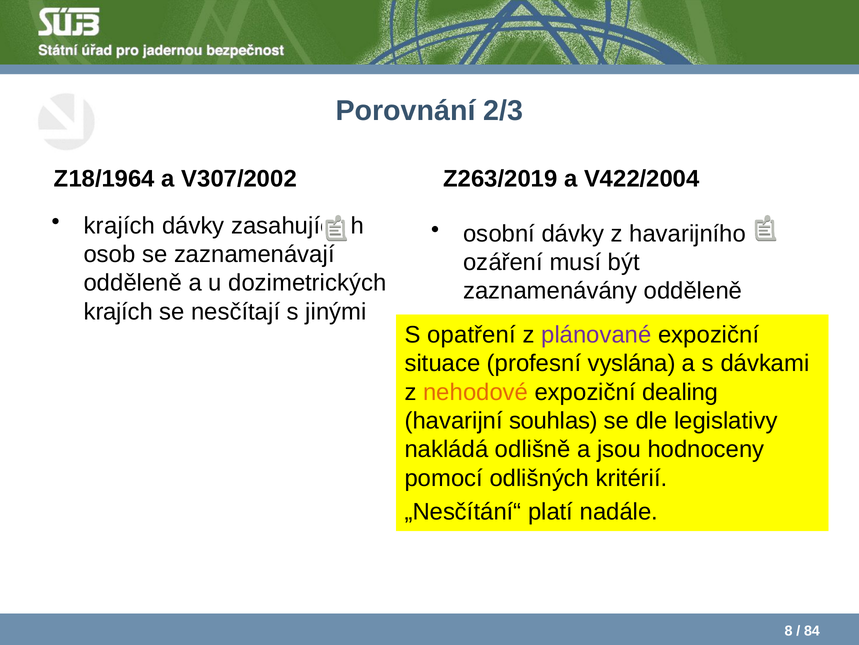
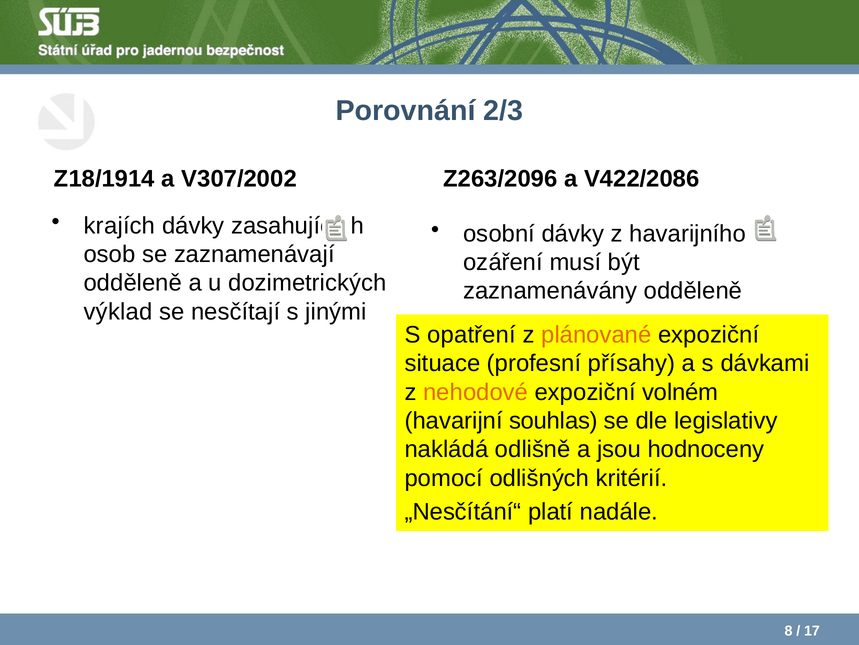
Z18/1964: Z18/1964 -> Z18/1914
Z263/2019: Z263/2019 -> Z263/2096
V422/2004: V422/2004 -> V422/2086
krajích at (118, 311): krajích -> výklad
plánované colour: purple -> orange
vyslána: vyslána -> přísahy
dealing: dealing -> volném
84: 84 -> 17
